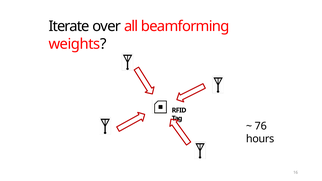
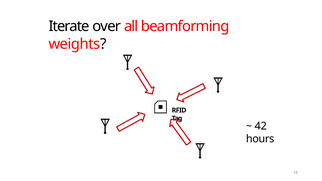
76: 76 -> 42
